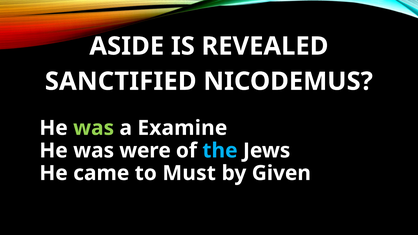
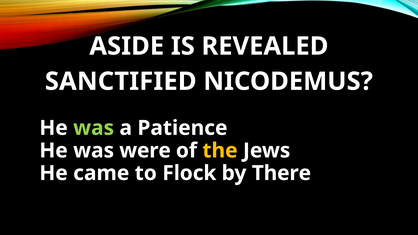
Examine: Examine -> Patience
the colour: light blue -> yellow
Must: Must -> Flock
Given: Given -> There
